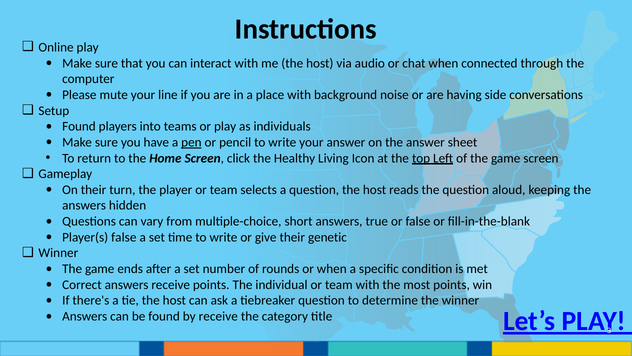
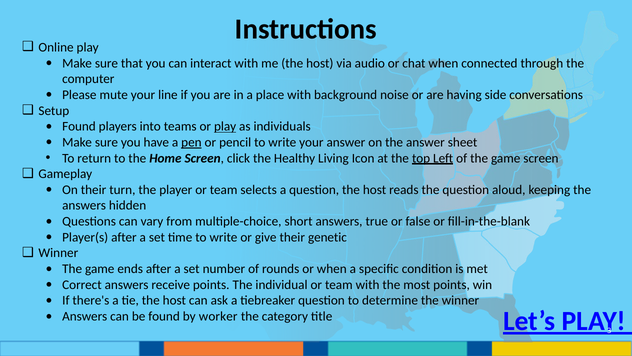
play at (225, 126) underline: none -> present
Player(s false: false -> after
by receive: receive -> worker
